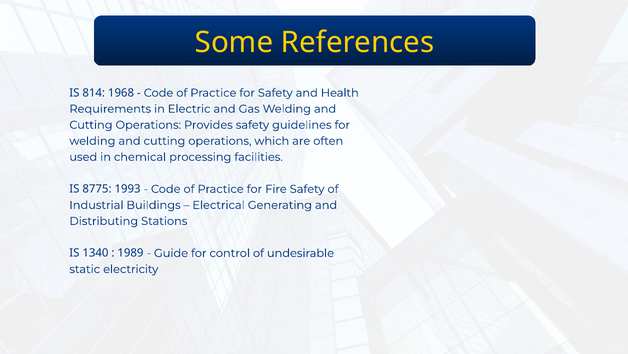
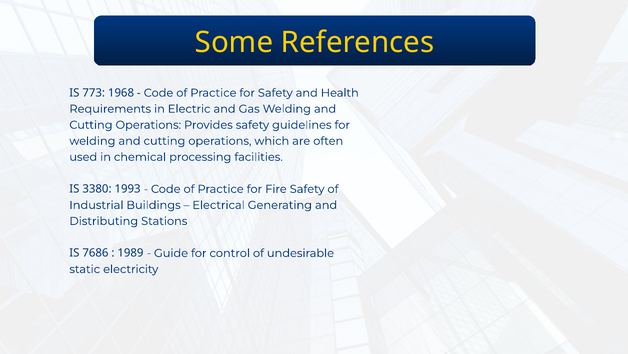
814: 814 -> 773
8775: 8775 -> 3380
1340: 1340 -> 7686
